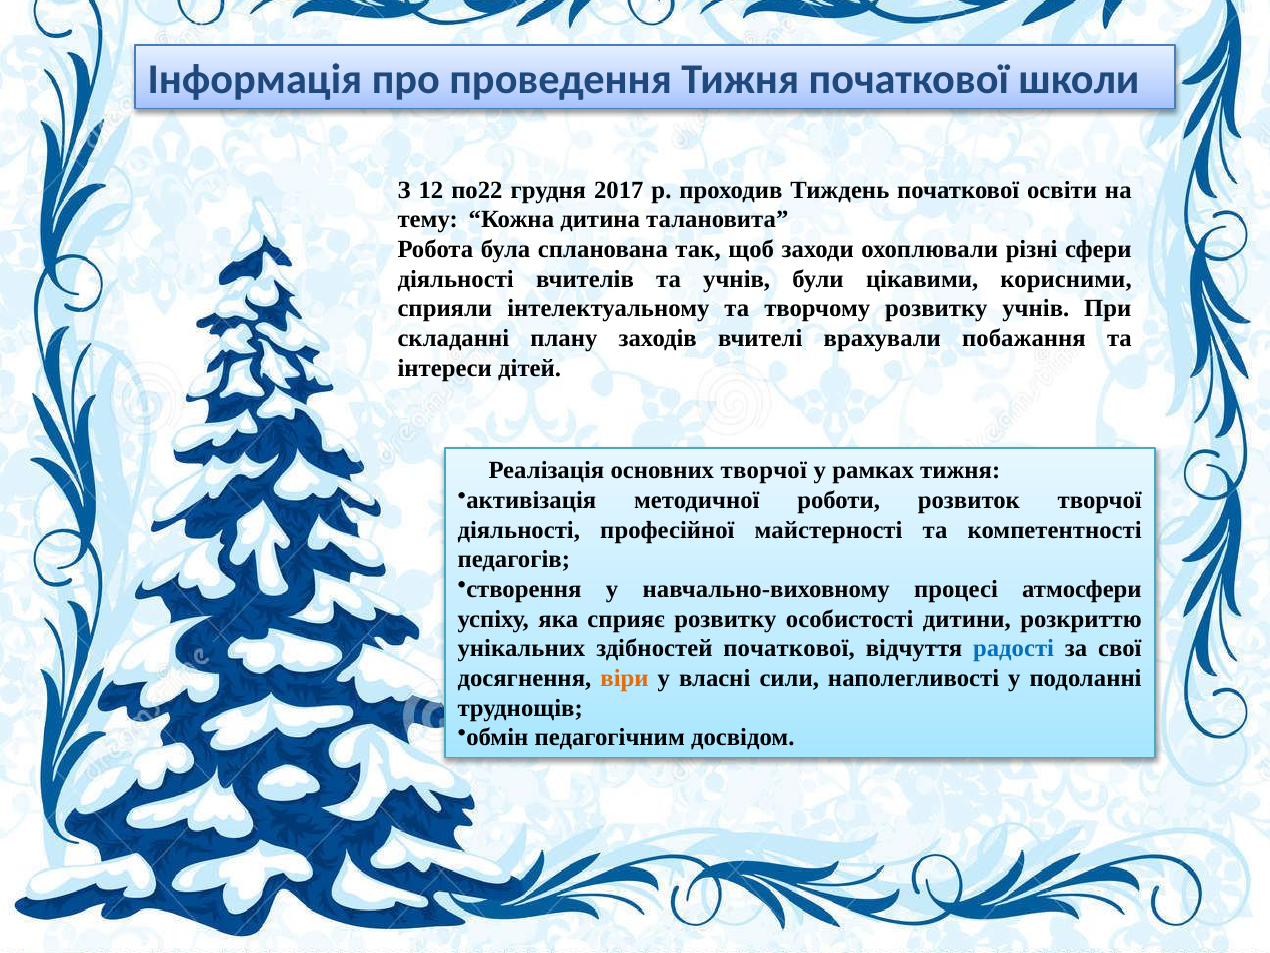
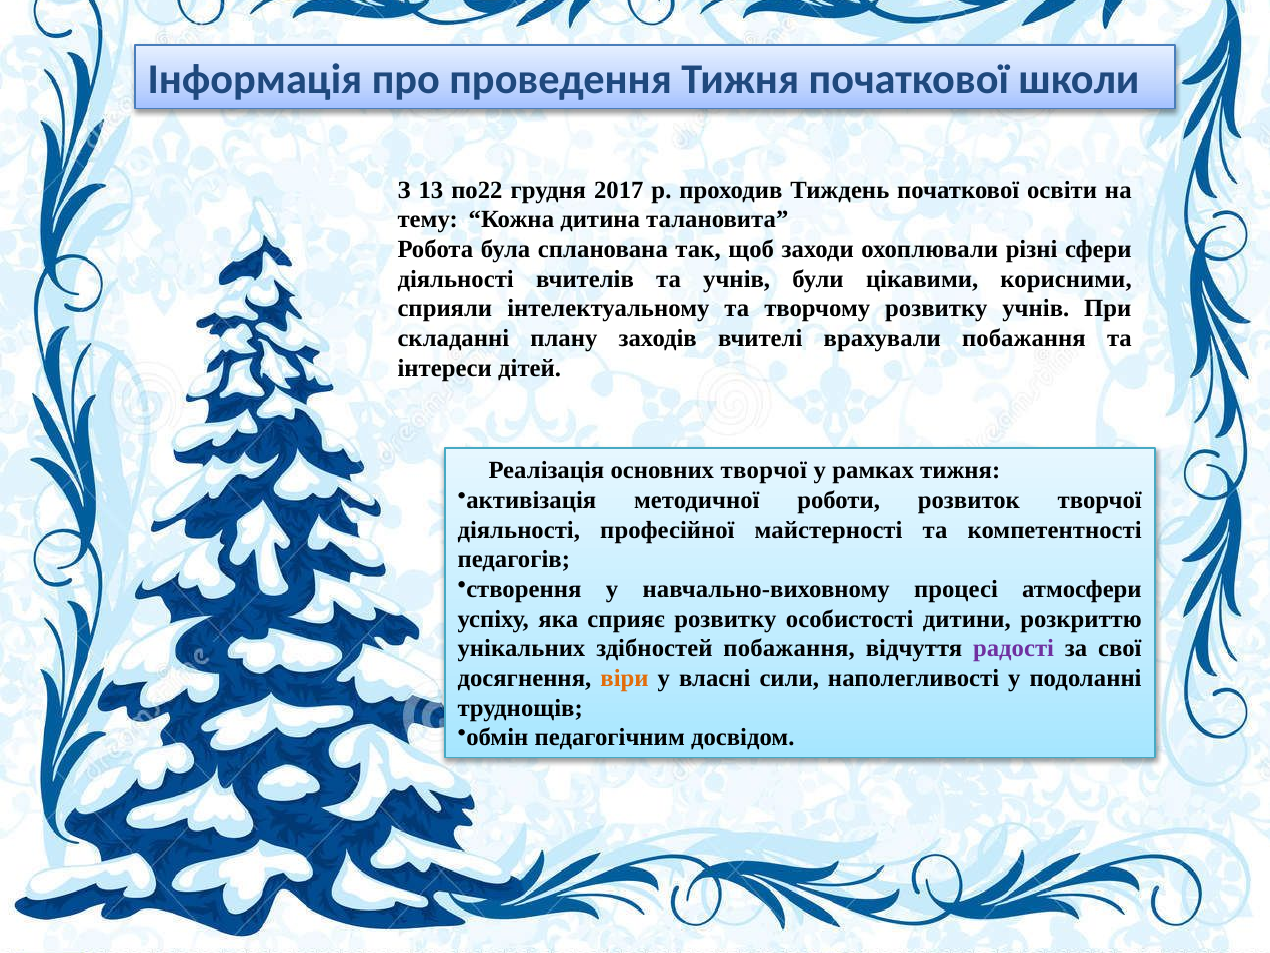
12: 12 -> 13
здібностей початкової: початкової -> побажання
радості colour: blue -> purple
